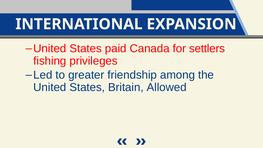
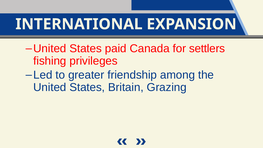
Allowed: Allowed -> Grazing
